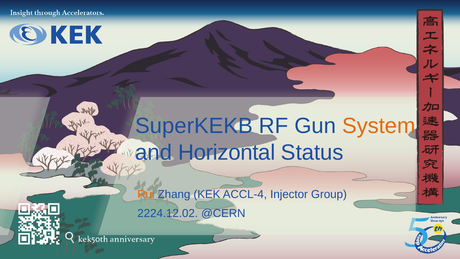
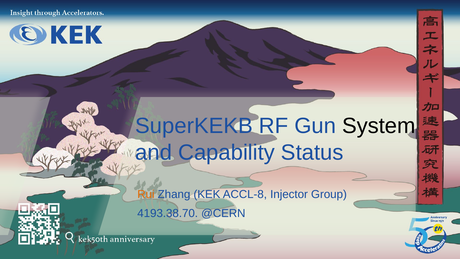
System colour: orange -> black
Horizontal: Horizontal -> Capability
ACCL-4: ACCL-4 -> ACCL-8
2224.12.02: 2224.12.02 -> 4193.38.70
